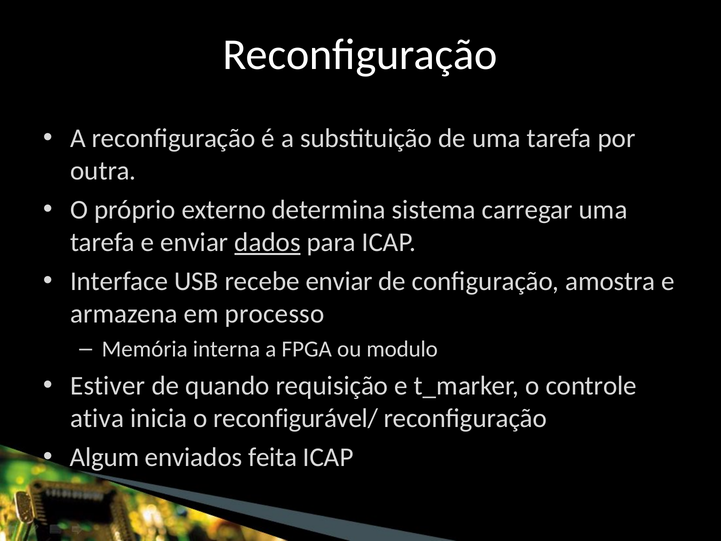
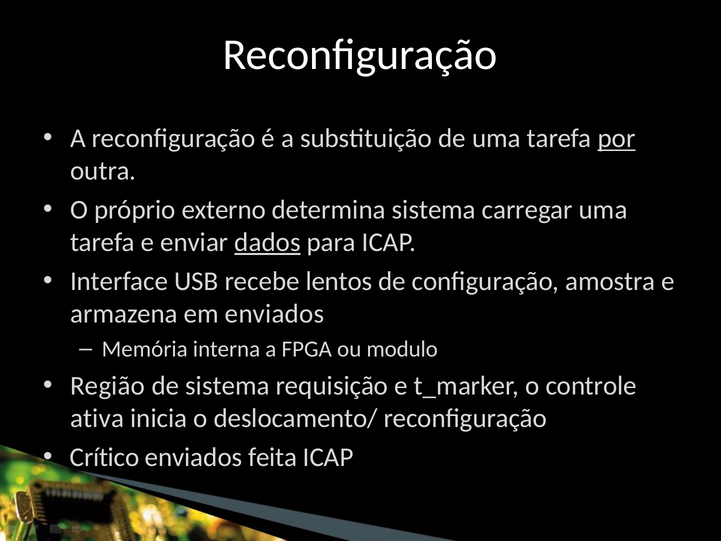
por underline: none -> present
recebe enviar: enviar -> lentos
em processo: processo -> enviados
Estiver: Estiver -> Região
de quando: quando -> sistema
reconfigurável/: reconfigurável/ -> deslocamento/
Algum: Algum -> Crítico
